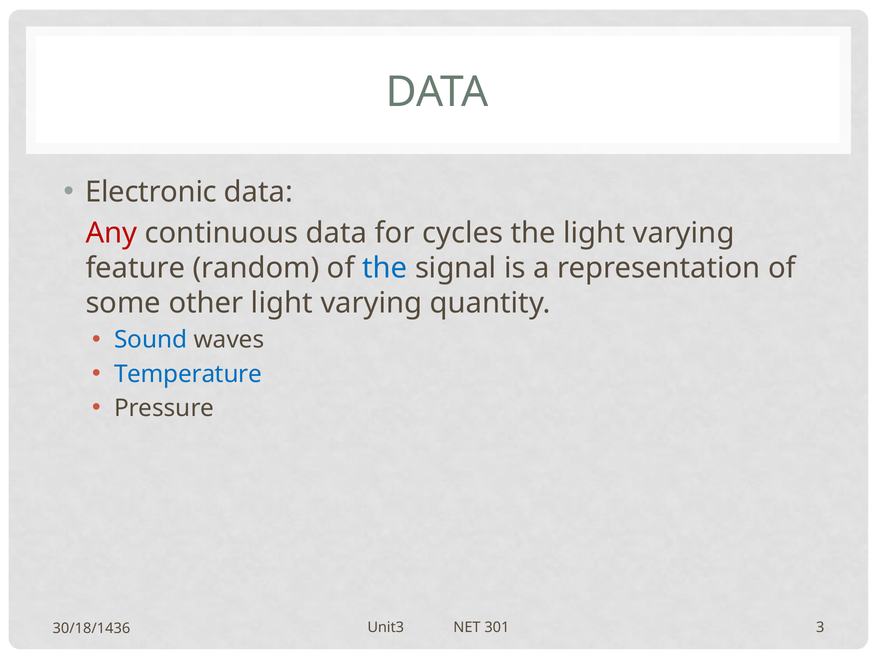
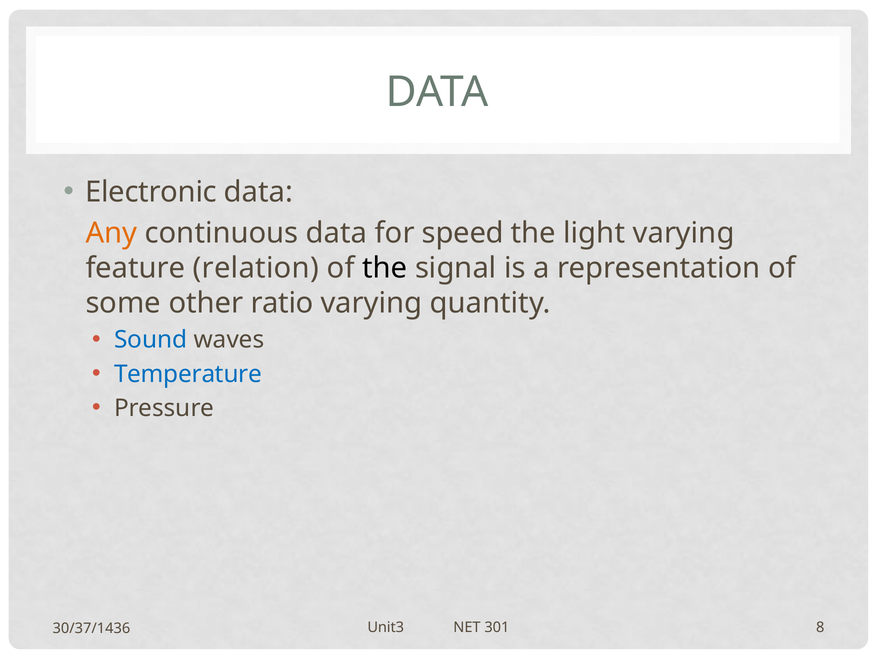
Any colour: red -> orange
cycles: cycles -> speed
random: random -> relation
the at (385, 268) colour: blue -> black
other light: light -> ratio
3: 3 -> 8
30/18/1436: 30/18/1436 -> 30/37/1436
